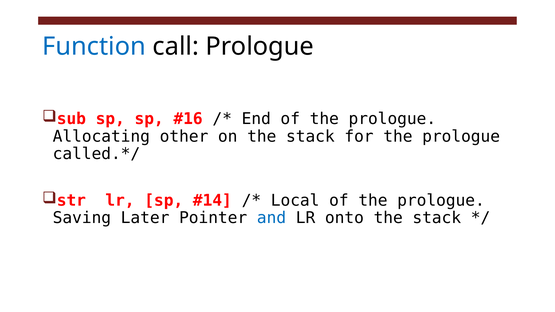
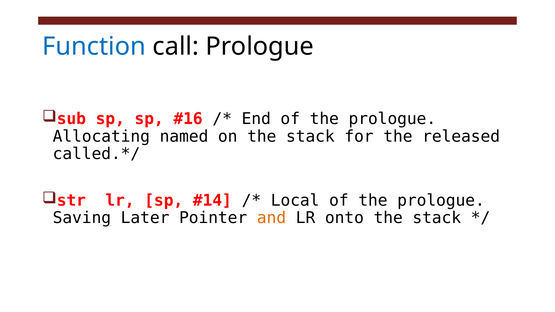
other: other -> named
for the prologue: prologue -> released
and colour: blue -> orange
